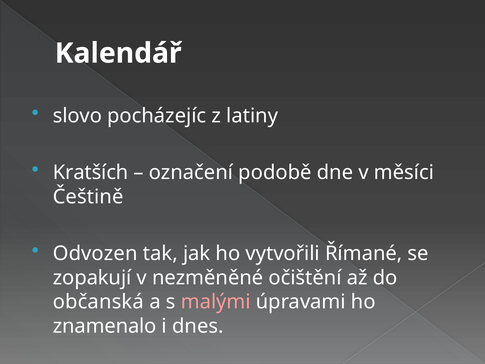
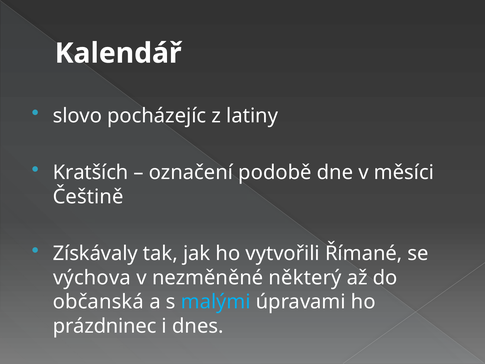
Odvozen: Odvozen -> Získávaly
zopakují: zopakují -> výchova
očištění: očištění -> některý
malými colour: pink -> light blue
znamenalo: znamenalo -> prázdninec
